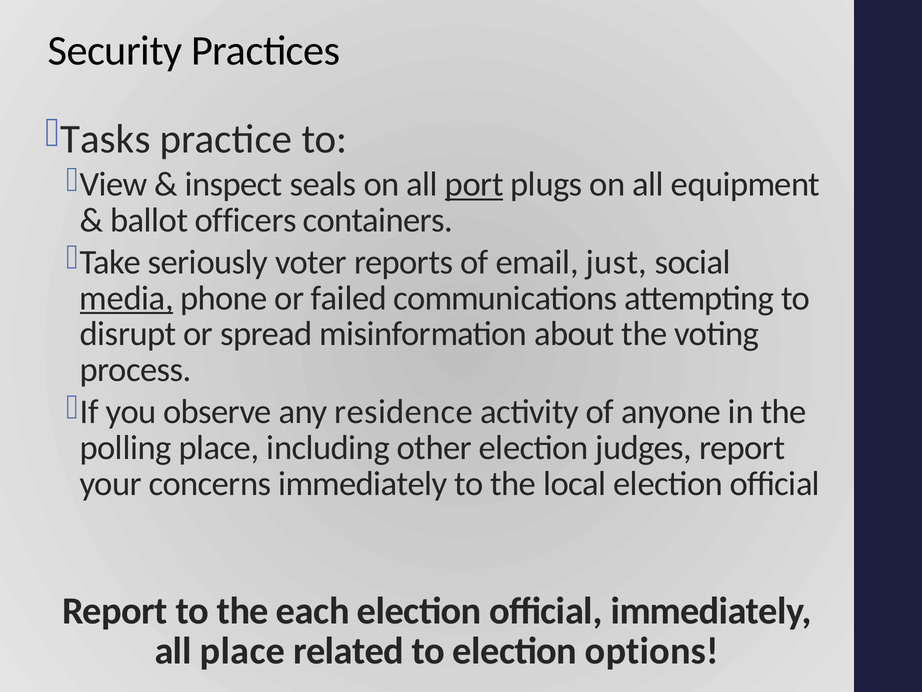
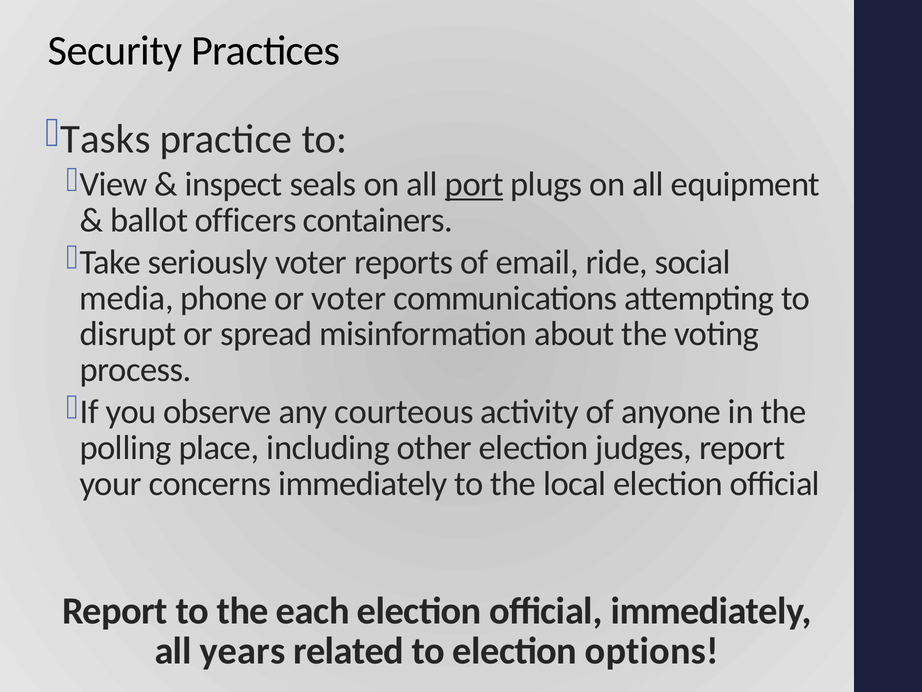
just: just -> ride
media underline: present -> none
or failed: failed -> voter
residence: residence -> courteous
all place: place -> years
